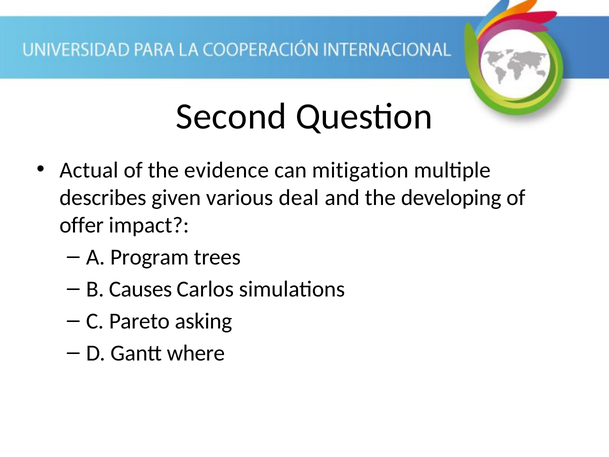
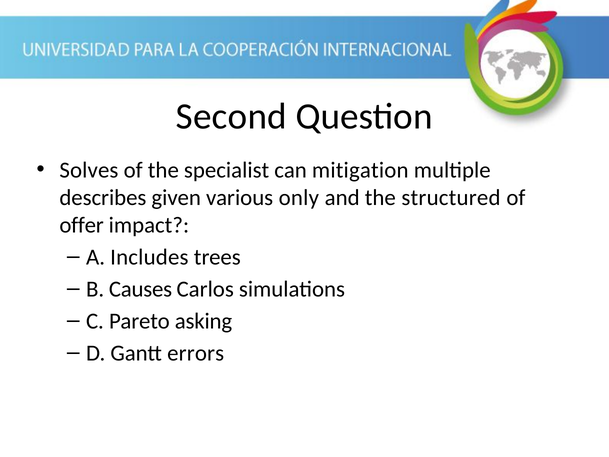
Actual: Actual -> Solves
evidence: evidence -> specialist
deal: deal -> only
developing: developing -> structured
Program: Program -> Includes
where: where -> errors
